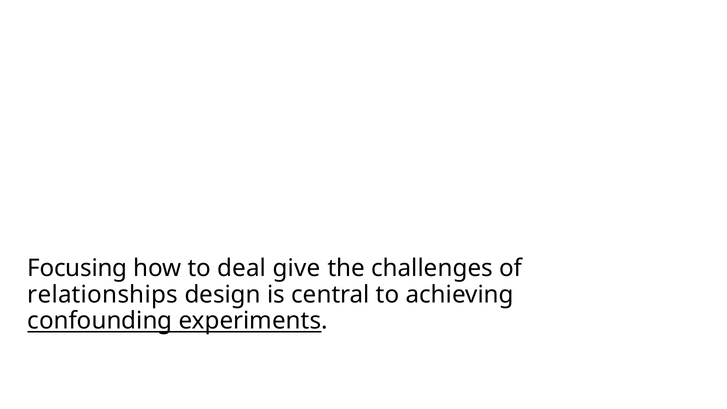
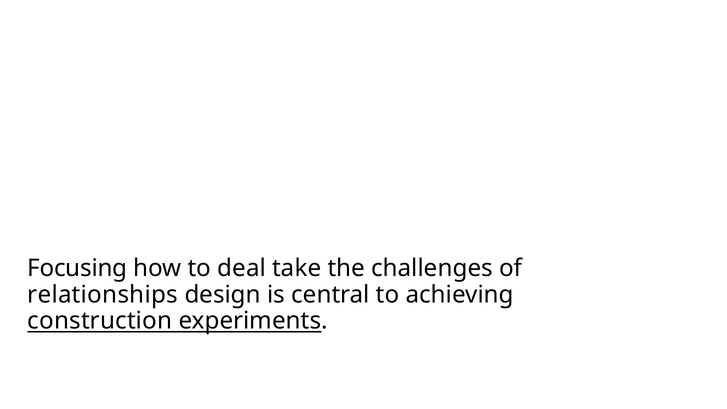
give: give -> take
confounding: confounding -> construction
